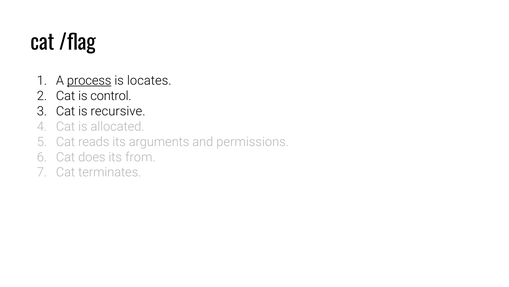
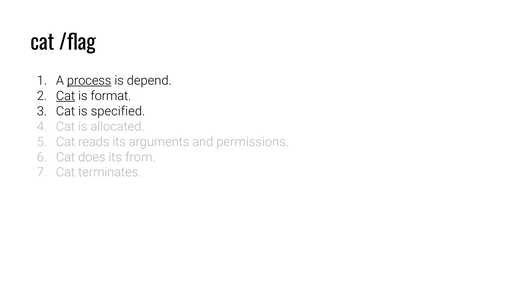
locates: locates -> depend
Cat at (66, 96) underline: none -> present
control: control -> format
recursive: recursive -> specified
